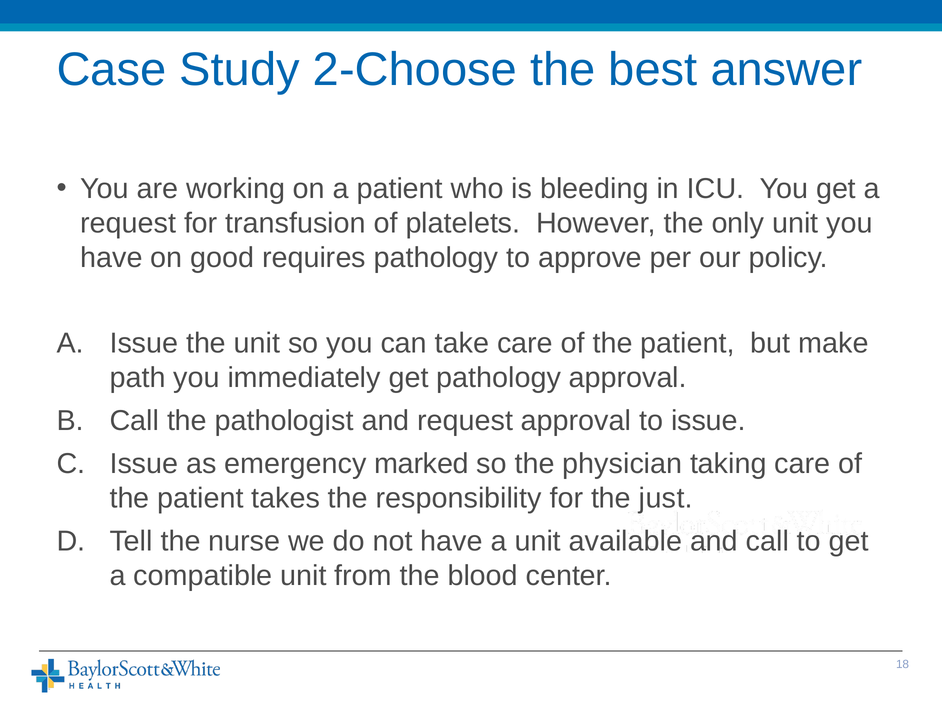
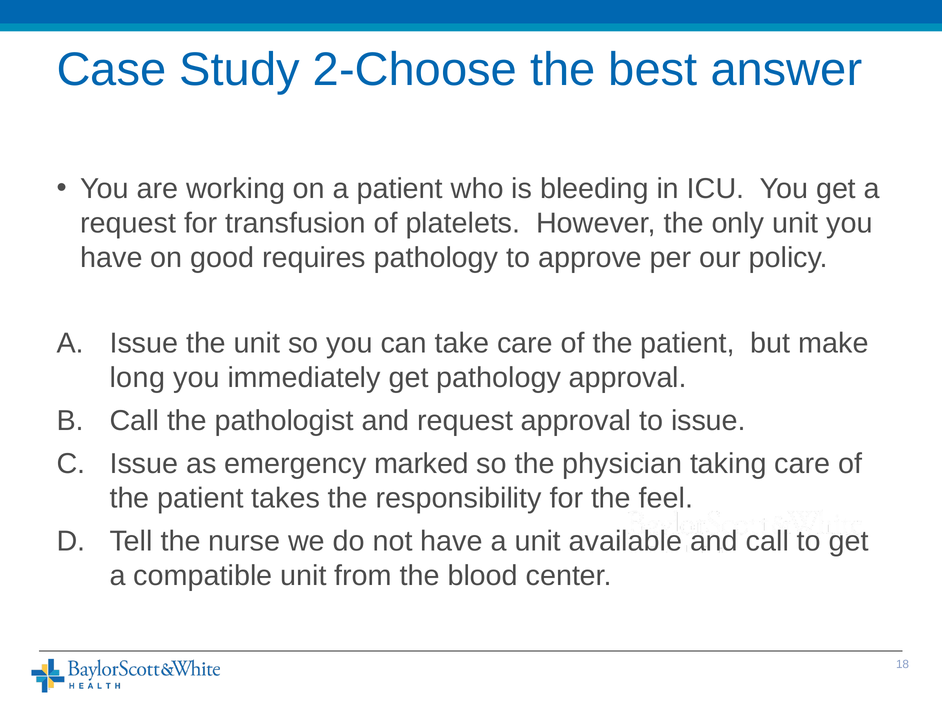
path: path -> long
just: just -> feel
